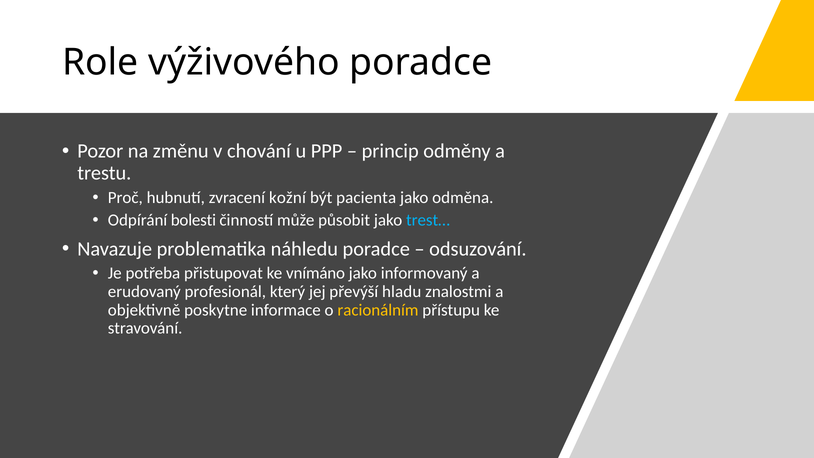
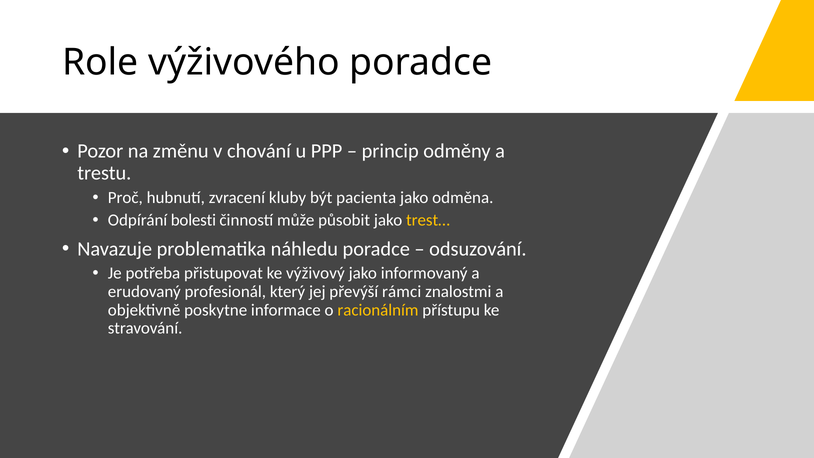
kožní: kožní -> kluby
trest… colour: light blue -> yellow
vnímáno: vnímáno -> výživový
hladu: hladu -> rámci
